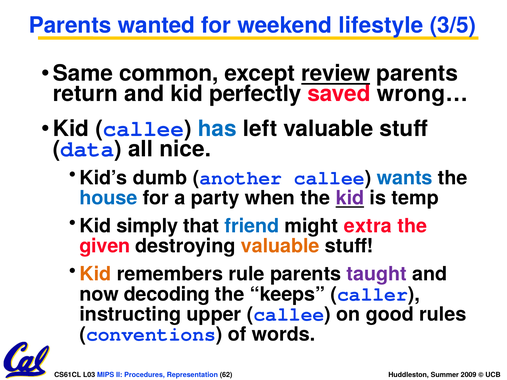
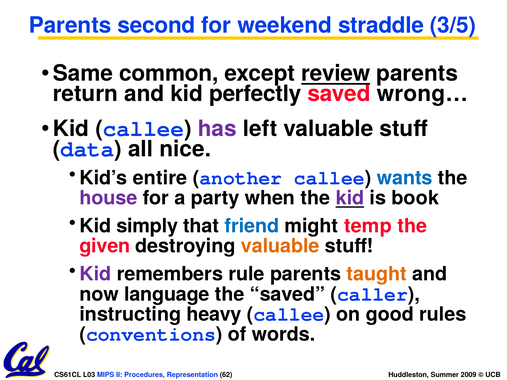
wanted: wanted -> second
lifestyle: lifestyle -> straddle
has colour: blue -> purple
dumb: dumb -> entire
house colour: blue -> purple
temp: temp -> book
extra: extra -> temp
Kid at (95, 274) colour: orange -> purple
taught colour: purple -> orange
decoding: decoding -> language
the keeps: keeps -> saved
upper: upper -> heavy
